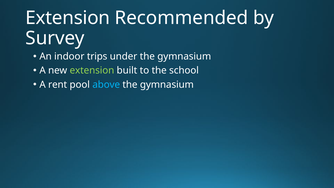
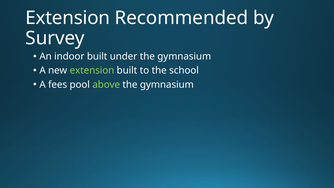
indoor trips: trips -> built
rent: rent -> fees
above colour: light blue -> light green
